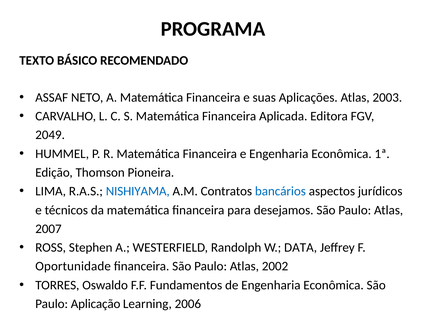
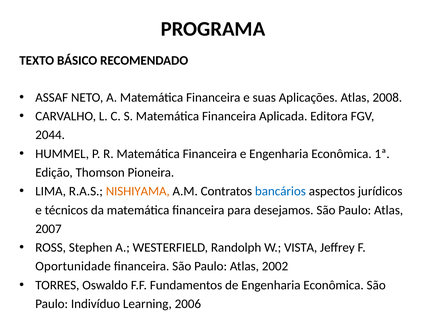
2003: 2003 -> 2008
2049: 2049 -> 2044
NISHIYAMA colour: blue -> orange
DATA: DATA -> VISTA
Aplicação: Aplicação -> Indivíduo
